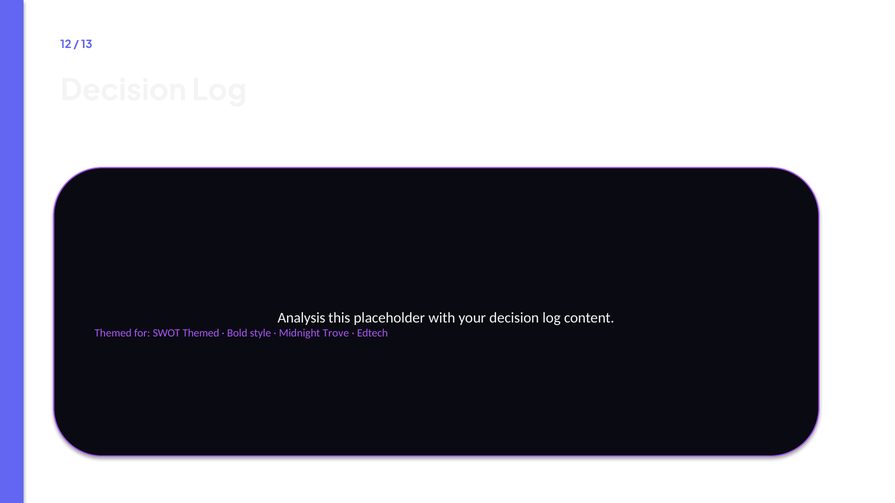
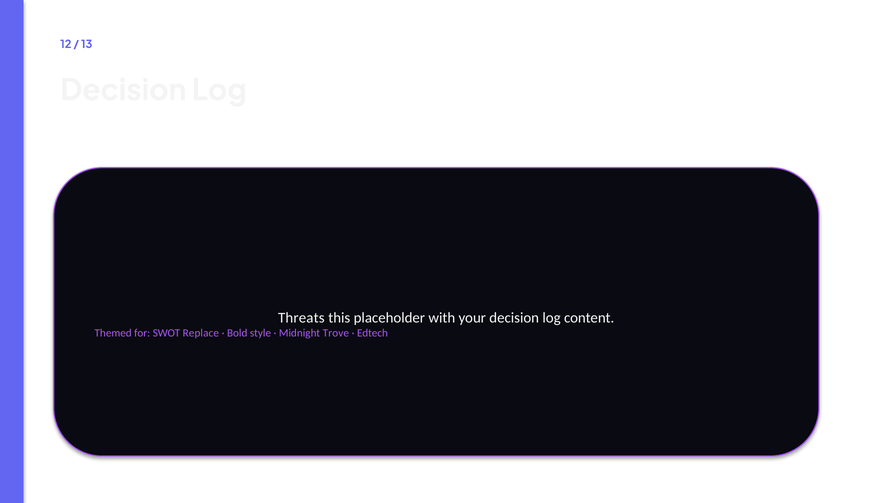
Analysis: Analysis -> Threats
SWOT Themed: Themed -> Replace
